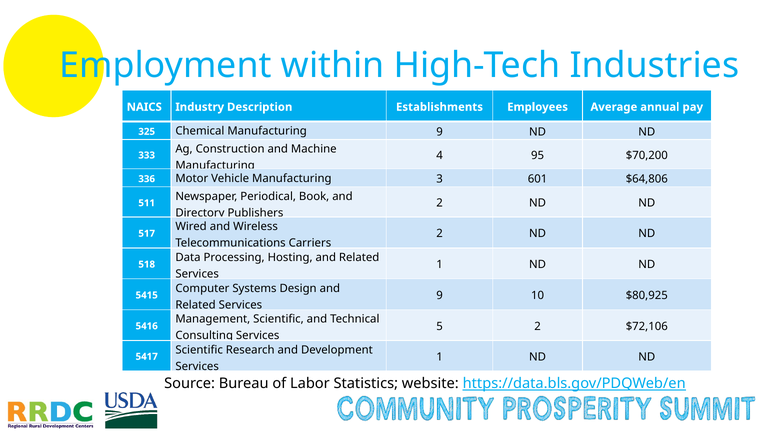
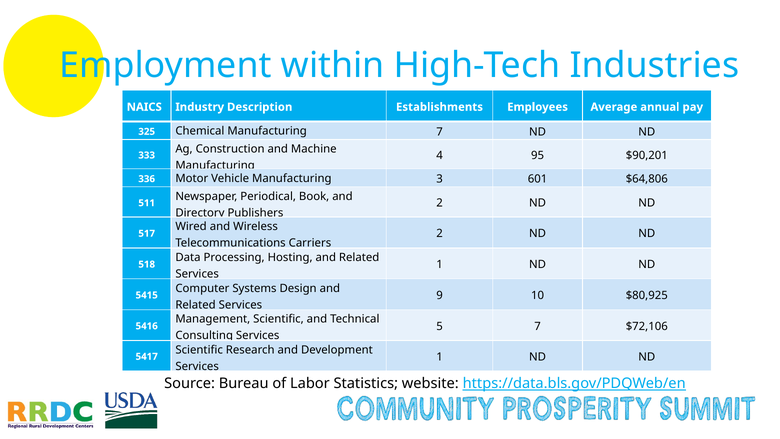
Manufacturing 9: 9 -> 7
$70,200: $70,200 -> $90,201
5 2: 2 -> 7
